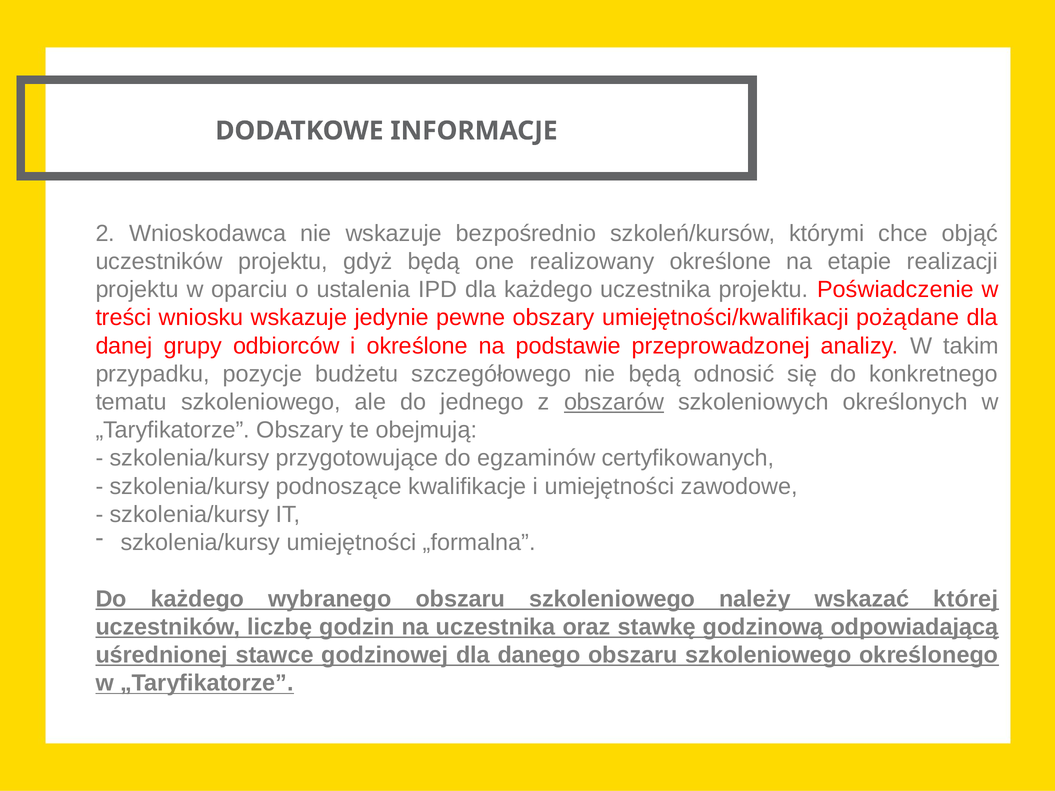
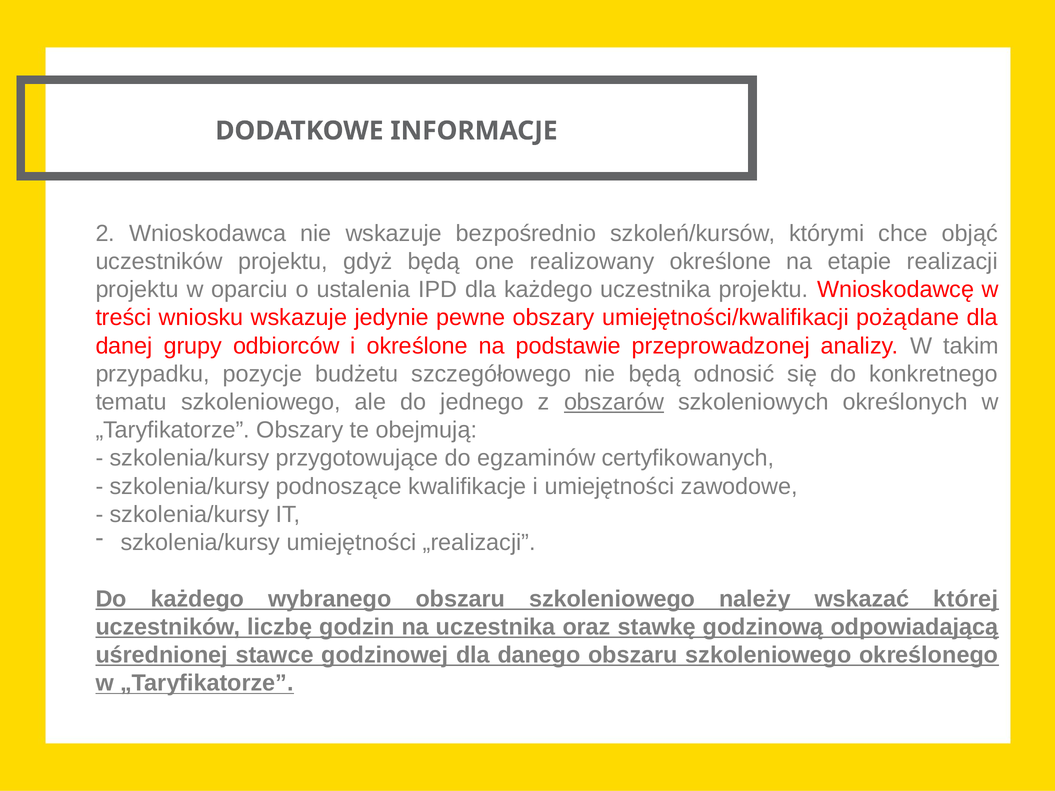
Poświadczenie: Poświadczenie -> Wnioskodawcę
„formalna: „formalna -> „realizacji
